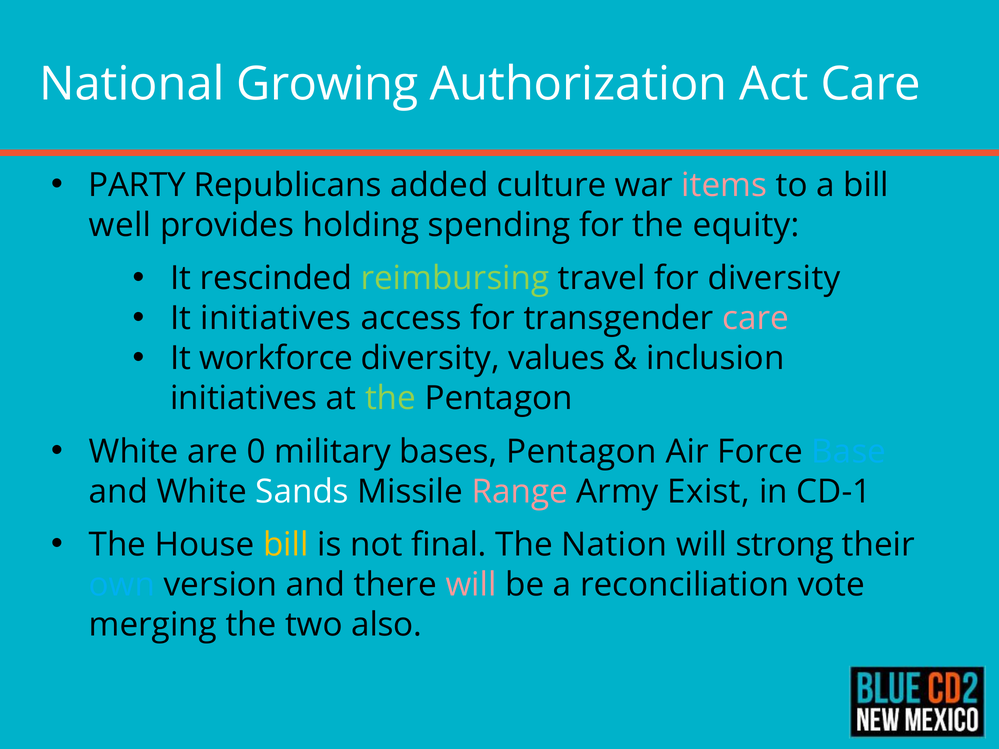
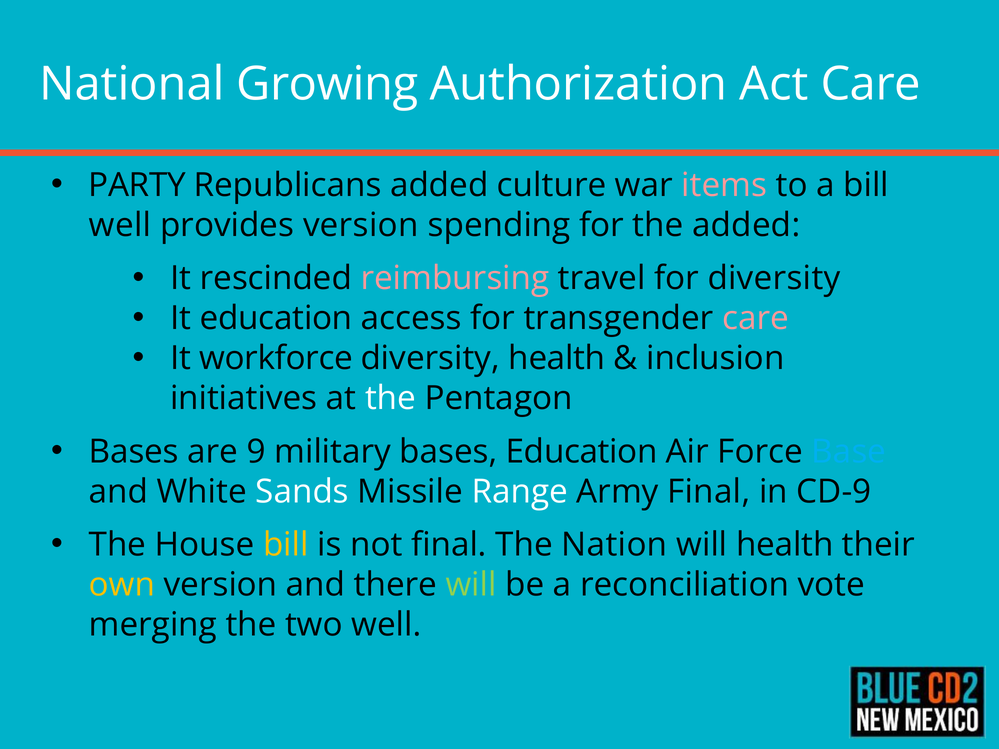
provides holding: holding -> version
the equity: equity -> added
reimbursing colour: light green -> pink
It initiatives: initiatives -> education
diversity values: values -> health
the at (391, 398) colour: light green -> white
White at (134, 452): White -> Bases
0: 0 -> 9
bases Pentagon: Pentagon -> Education
Range colour: pink -> white
Army Exist: Exist -> Final
CD-1: CD-1 -> CD-9
will strong: strong -> health
own colour: light blue -> yellow
will at (471, 585) colour: pink -> light green
two also: also -> well
